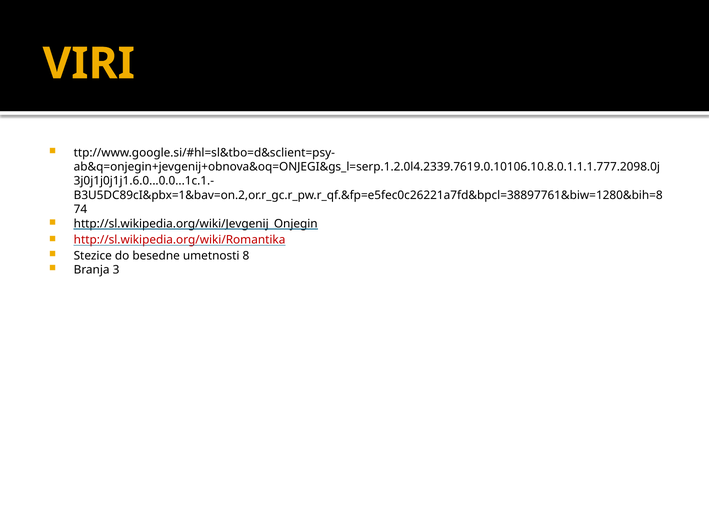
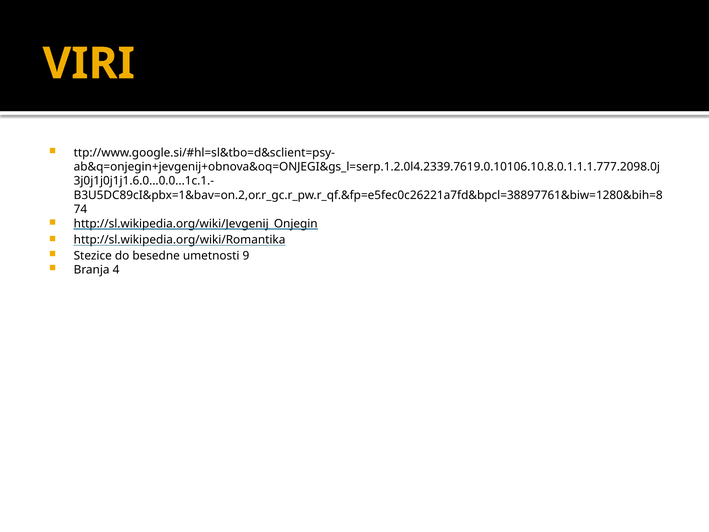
http://sl.wikipedia.org/wiki/Romantika colour: red -> black
8: 8 -> 9
3: 3 -> 4
